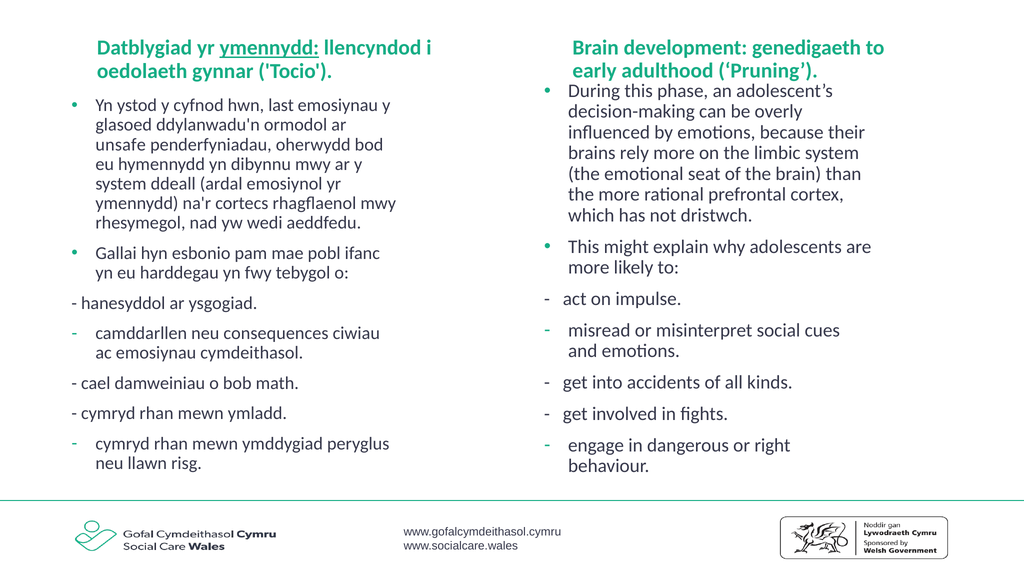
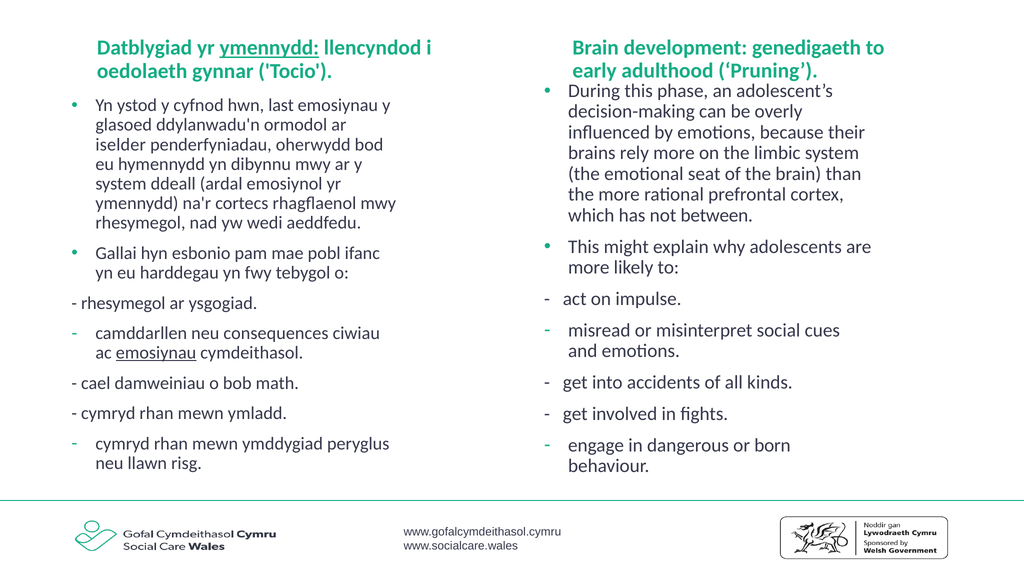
unsafe: unsafe -> iselder
dristwch: dristwch -> between
hanesyddol at (123, 303): hanesyddol -> rhesymegol
emosiynau at (156, 353) underline: none -> present
right: right -> born
